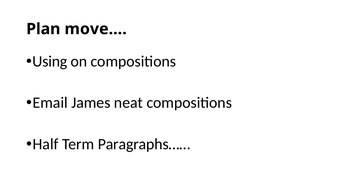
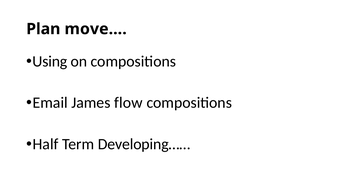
neat: neat -> flow
Paragraphs……: Paragraphs…… -> Developing……
